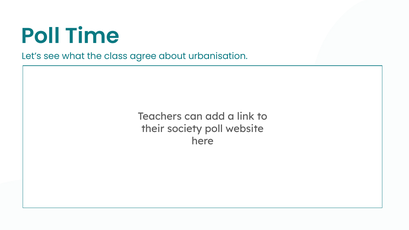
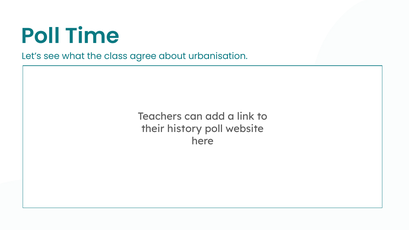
society: society -> history
